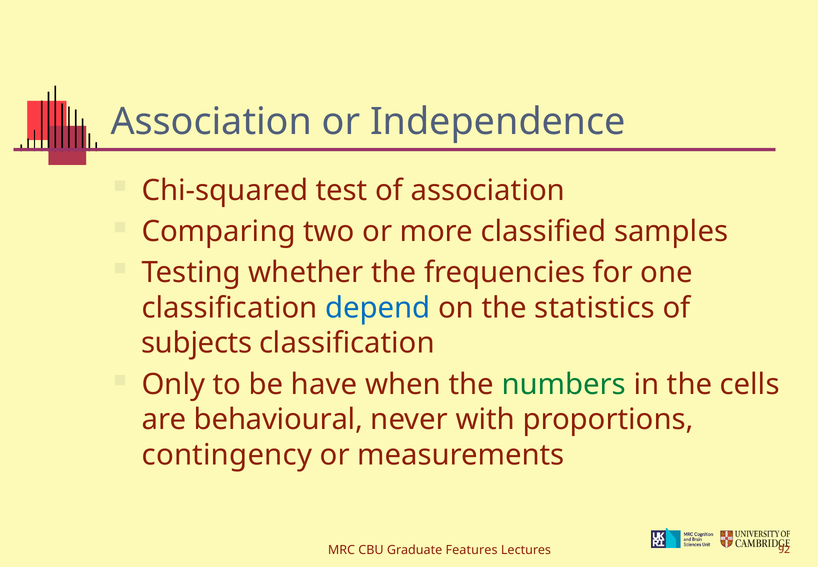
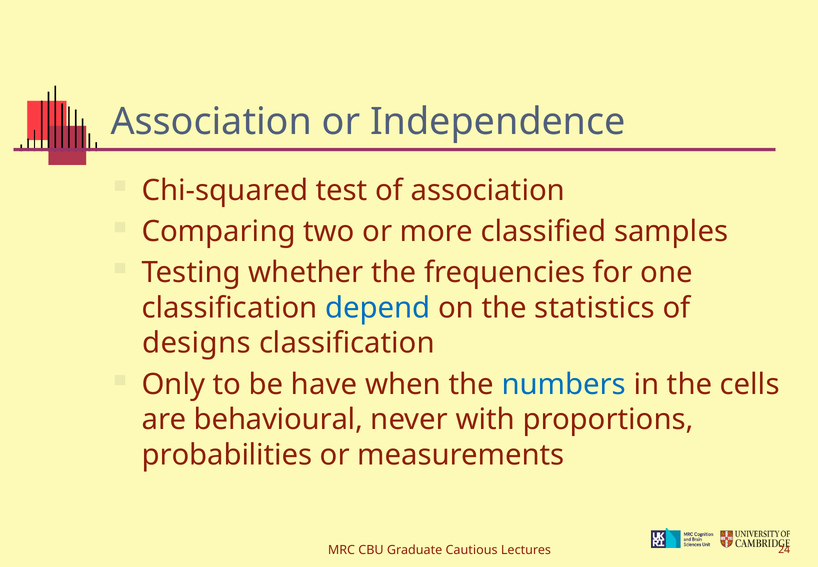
subjects: subjects -> designs
numbers colour: green -> blue
contingency: contingency -> probabilities
Features: Features -> Cautious
92: 92 -> 24
